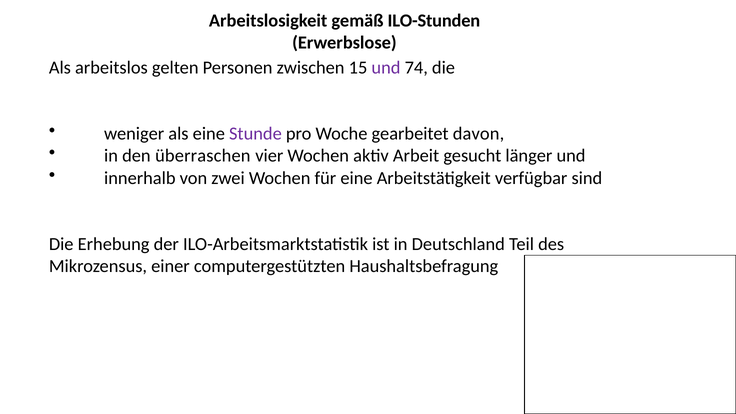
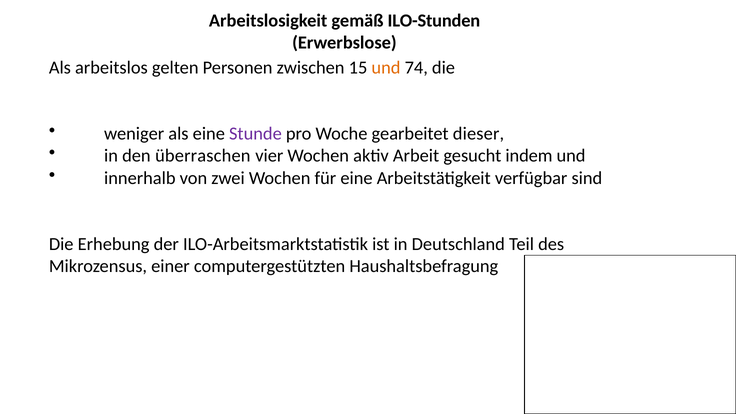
und at (386, 68) colour: purple -> orange
davon: davon -> dieser
länger: länger -> indem
